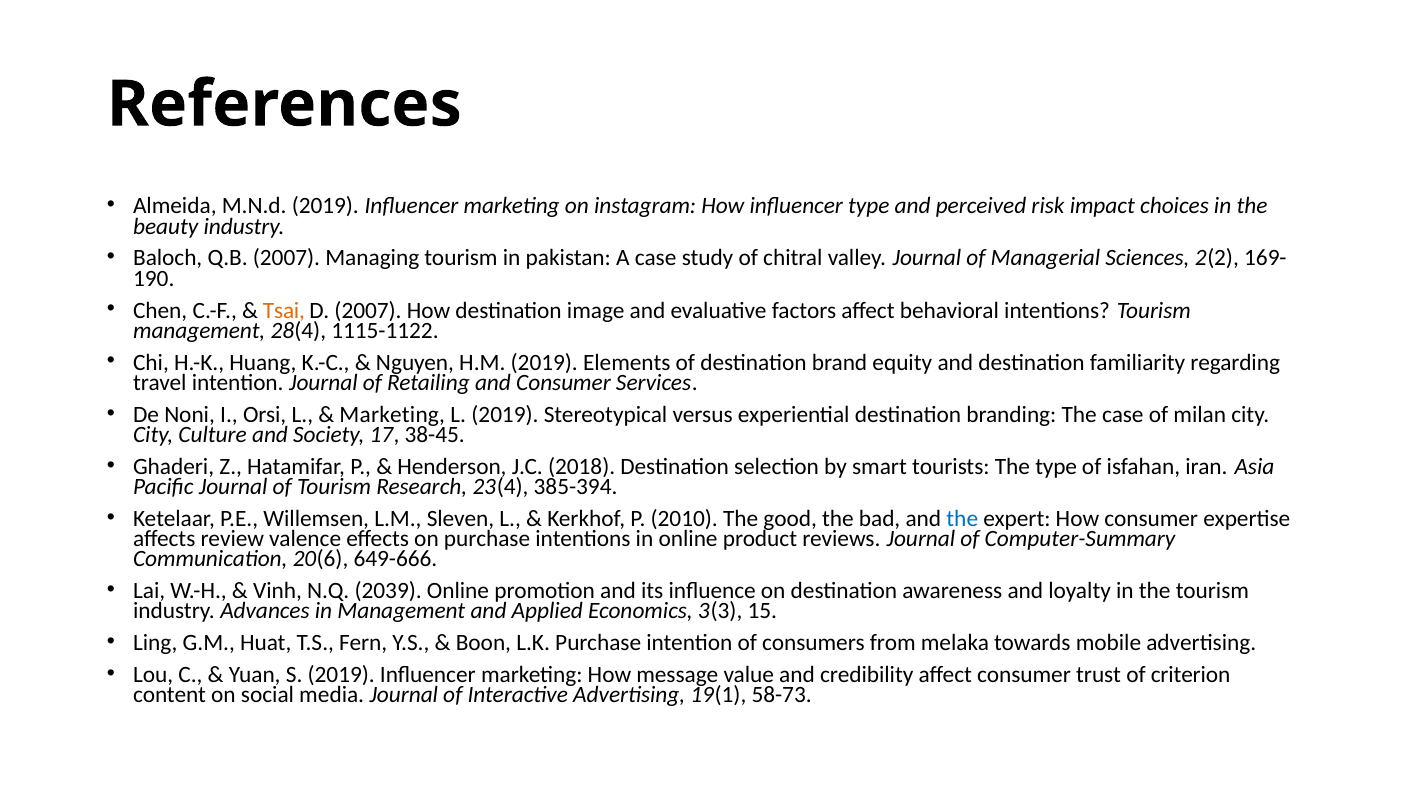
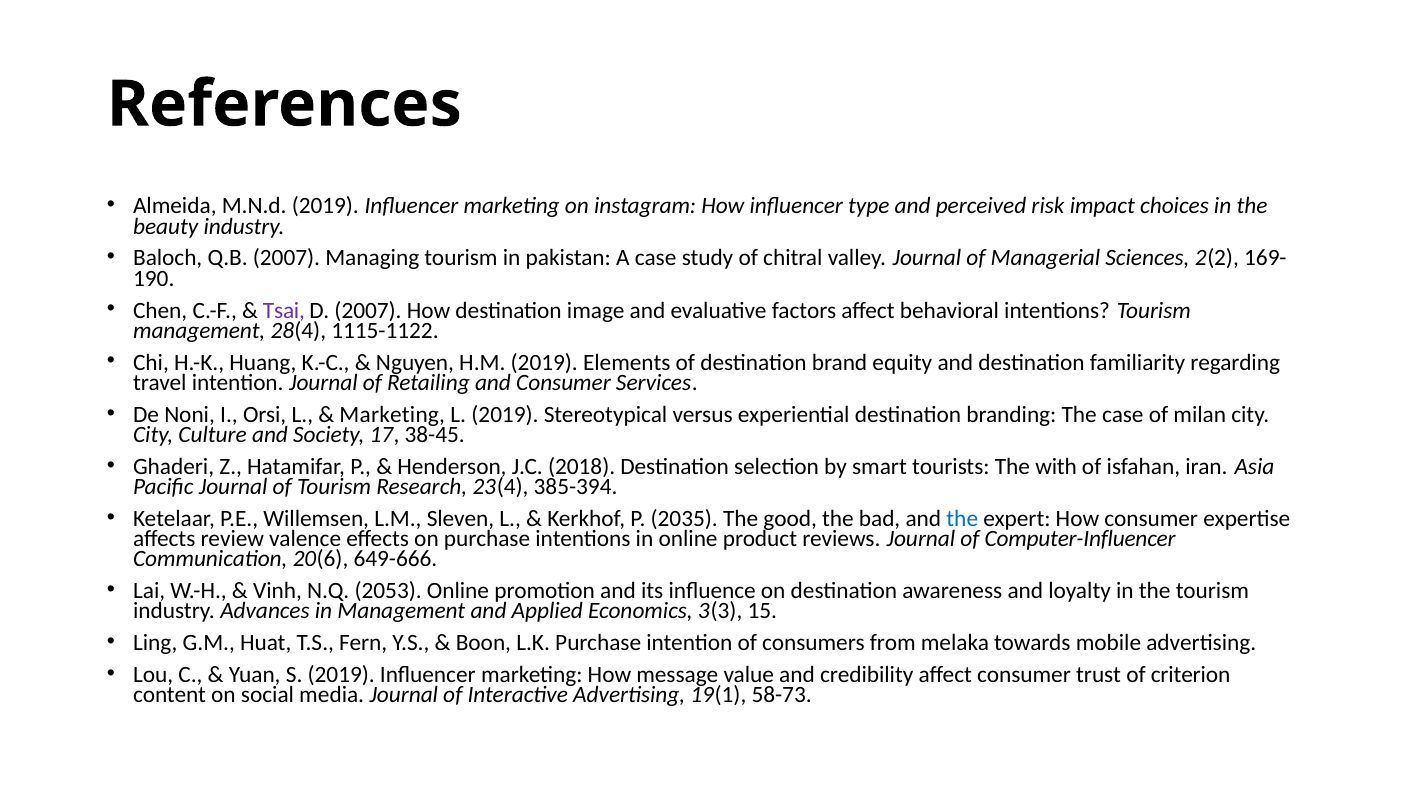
Tsai colour: orange -> purple
The type: type -> with
2010: 2010 -> 2035
Computer-Summary: Computer-Summary -> Computer-Influencer
2039: 2039 -> 2053
